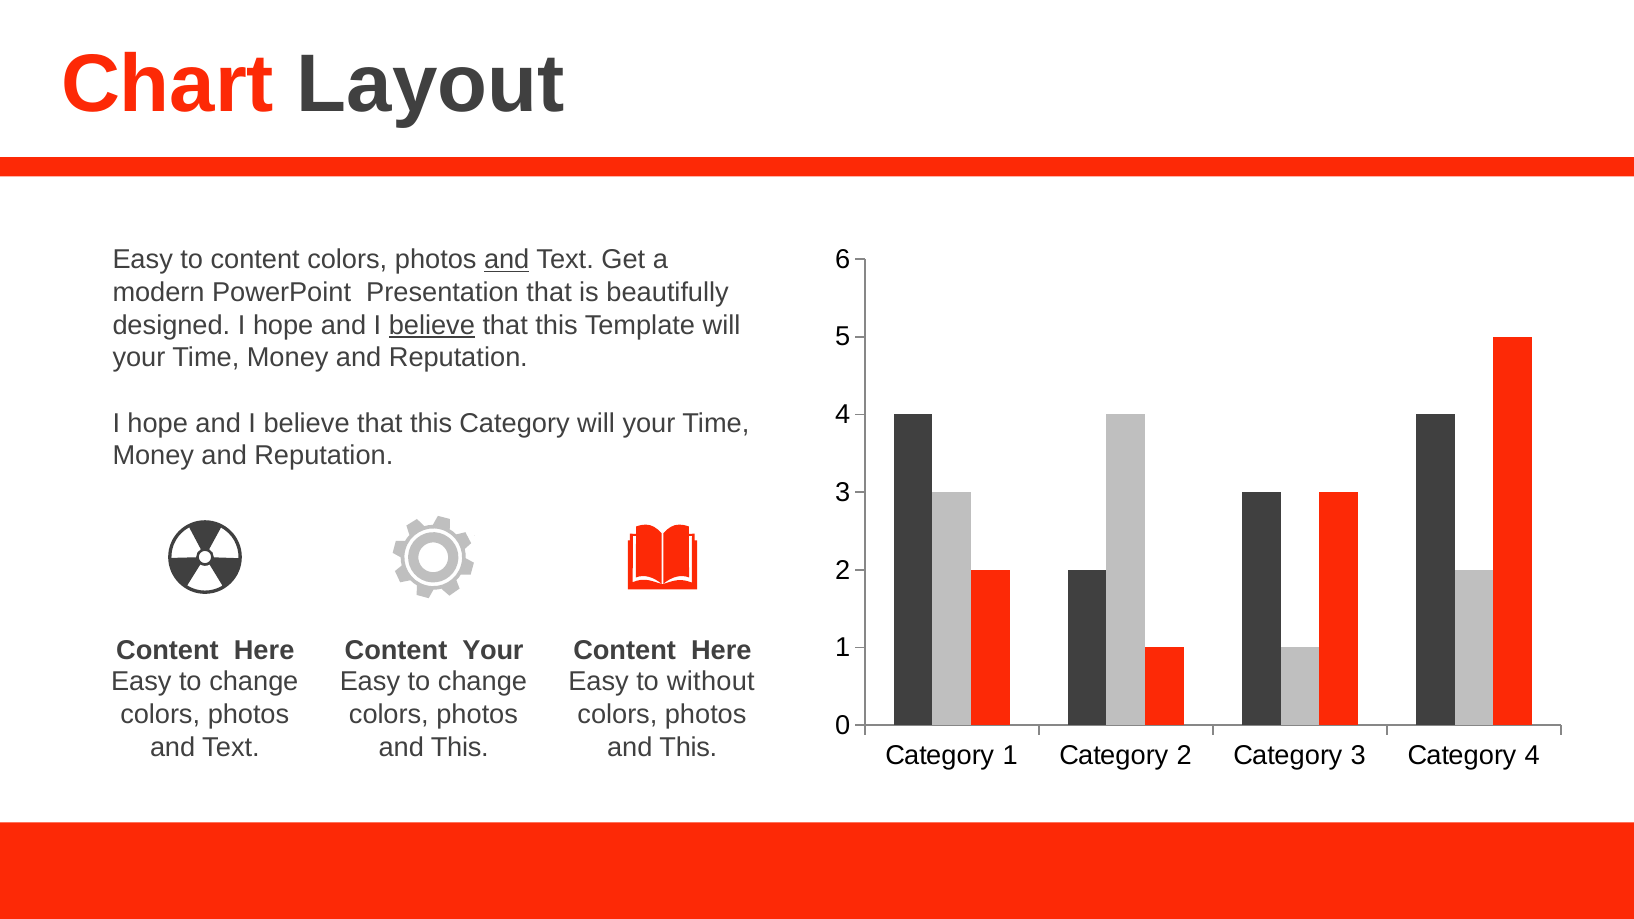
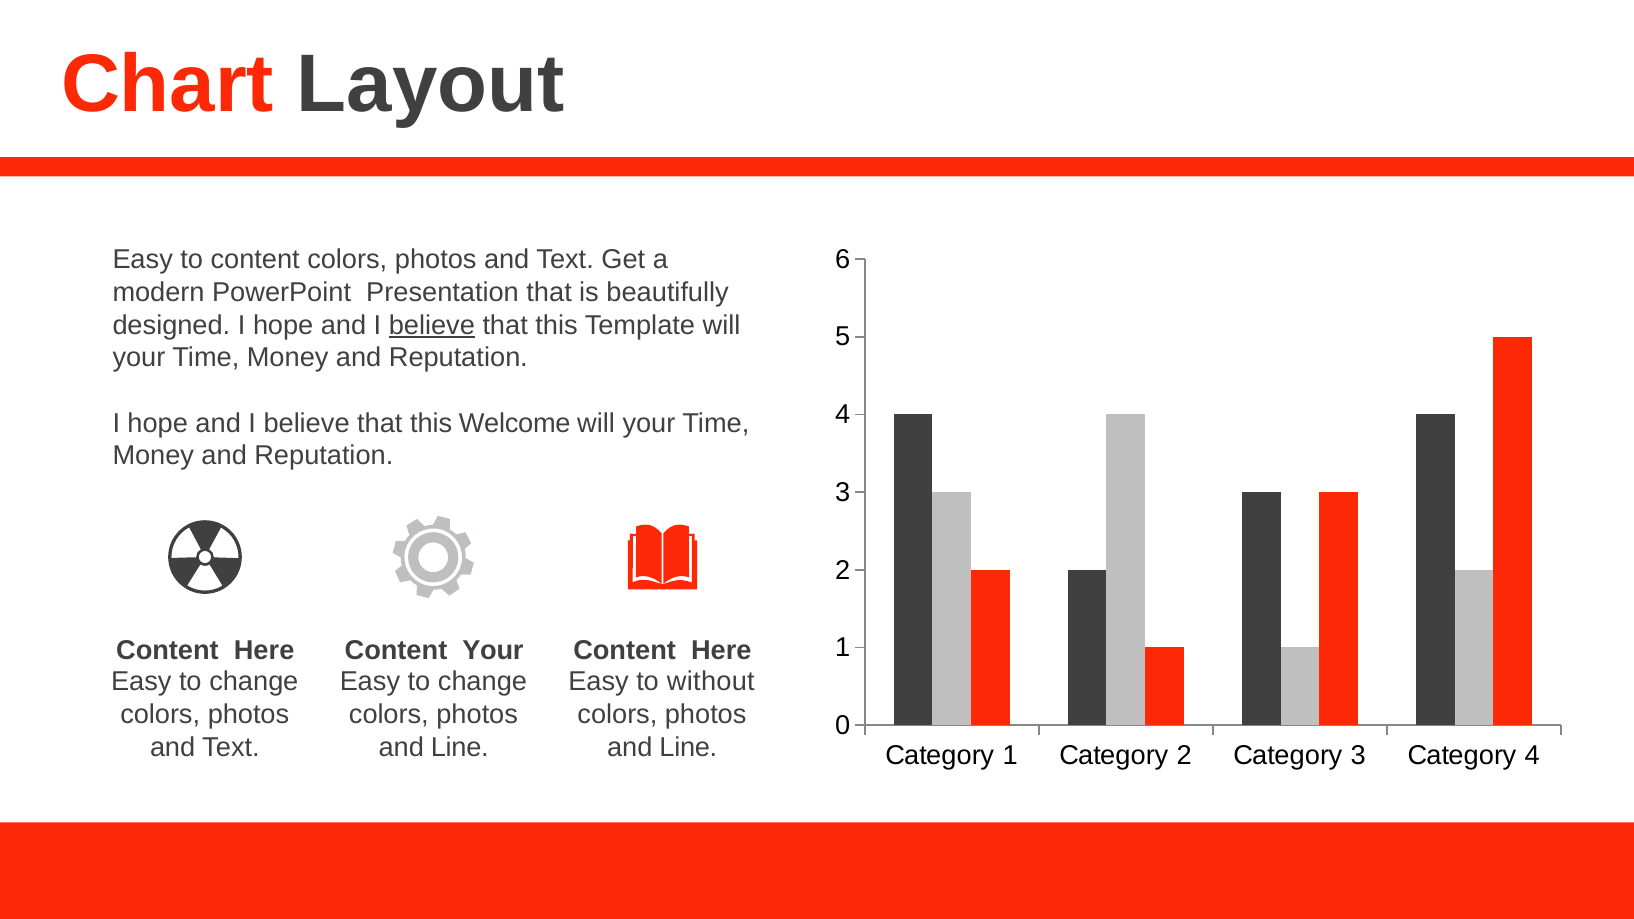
and at (507, 260) underline: present -> none
this Category: Category -> Welcome
This at (460, 747): This -> Line
This at (688, 747): This -> Line
